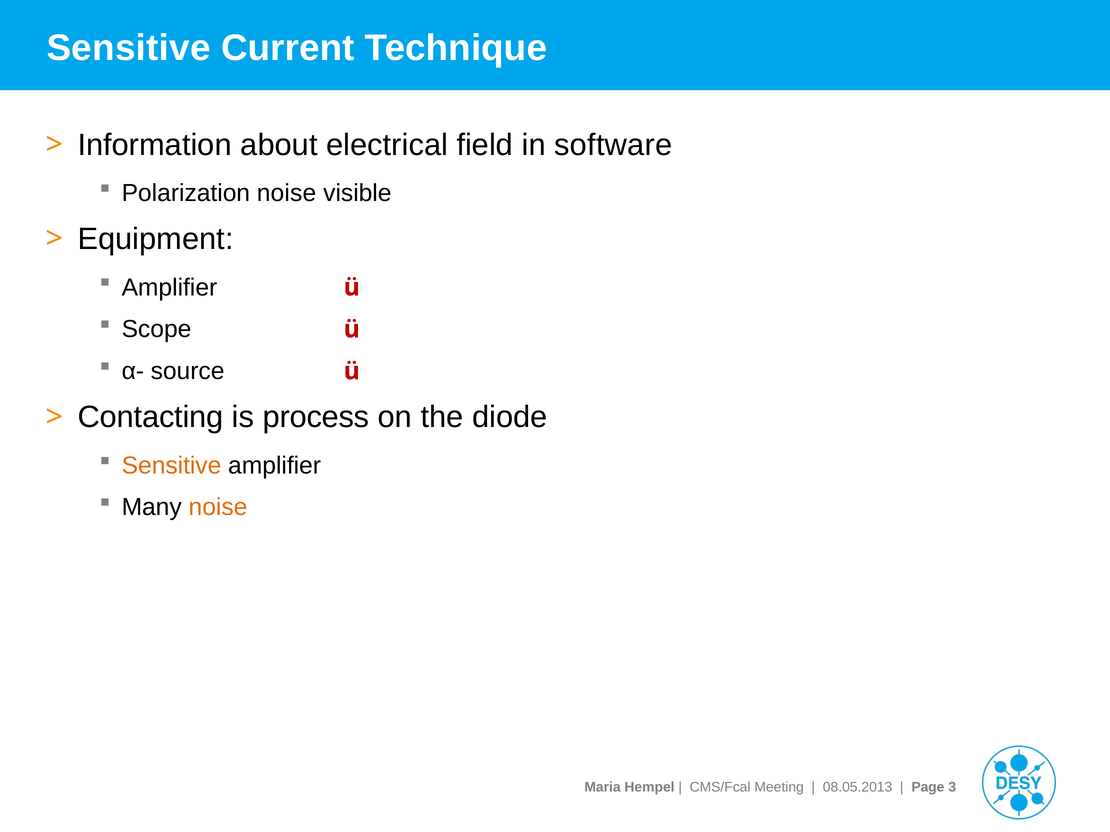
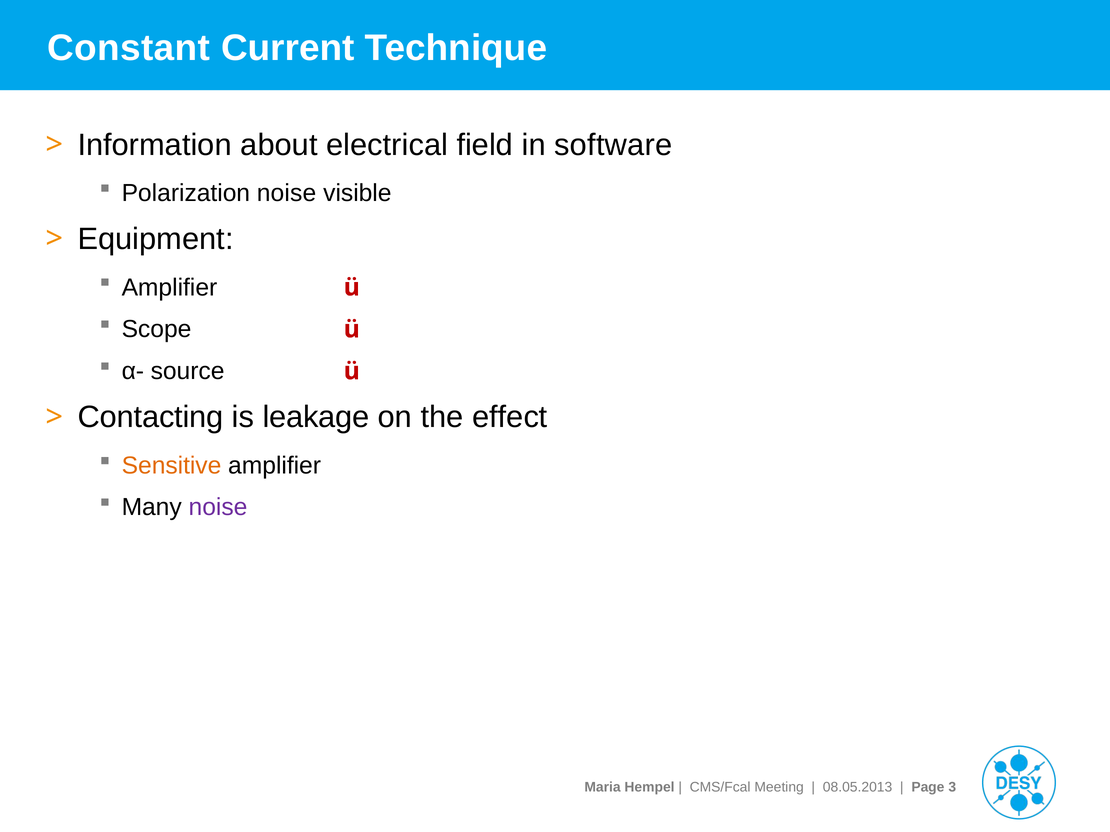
Sensitive at (129, 48): Sensitive -> Constant
process: process -> leakage
diode: diode -> effect
noise at (218, 508) colour: orange -> purple
